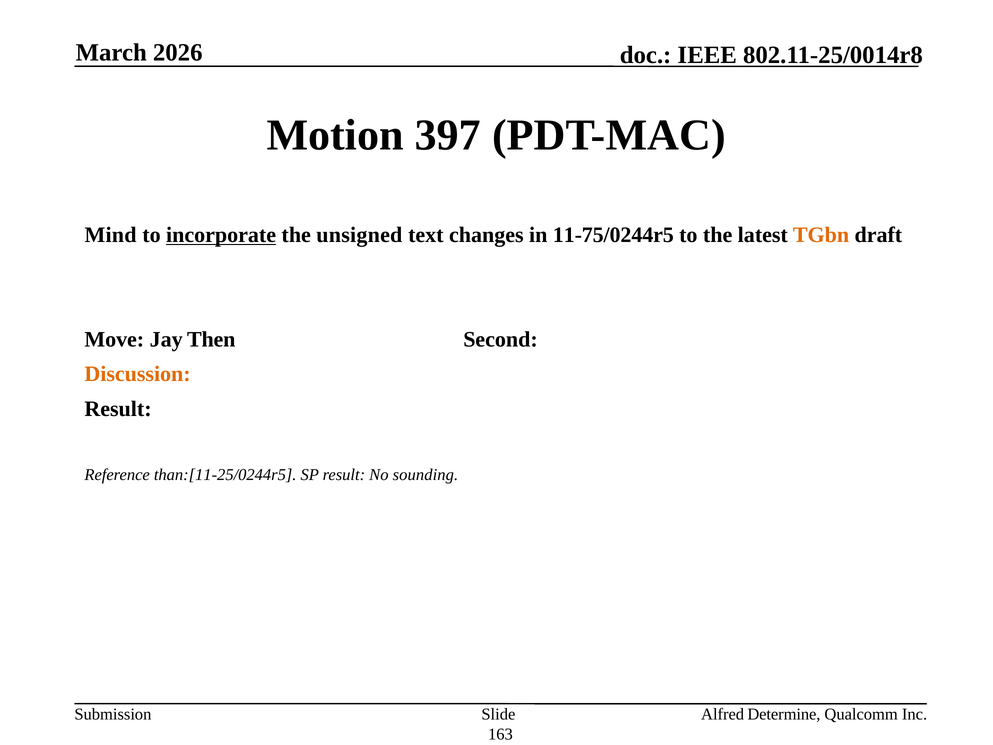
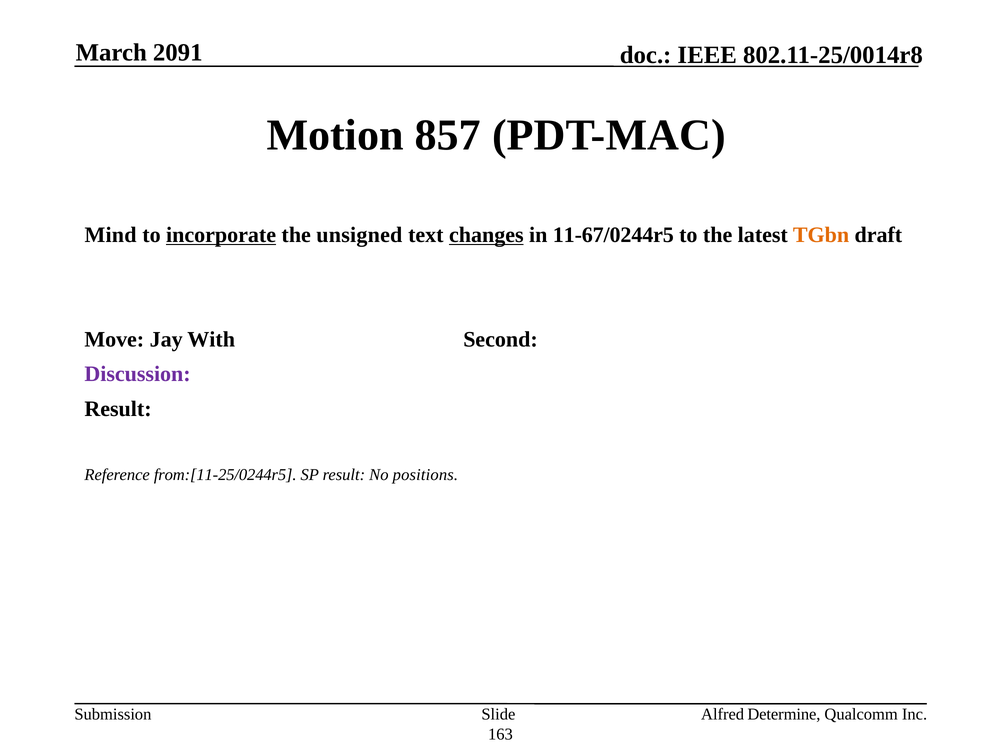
2026: 2026 -> 2091
397: 397 -> 857
changes underline: none -> present
11-75/0244r5: 11-75/0244r5 -> 11-67/0244r5
Then: Then -> With
Discussion colour: orange -> purple
than:[11-25/0244r5: than:[11-25/0244r5 -> from:[11-25/0244r5
sounding: sounding -> positions
